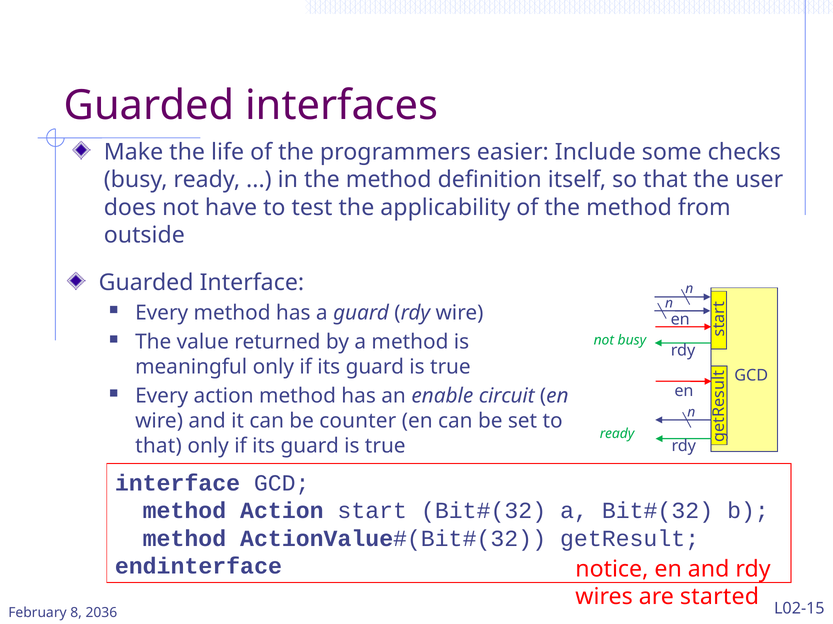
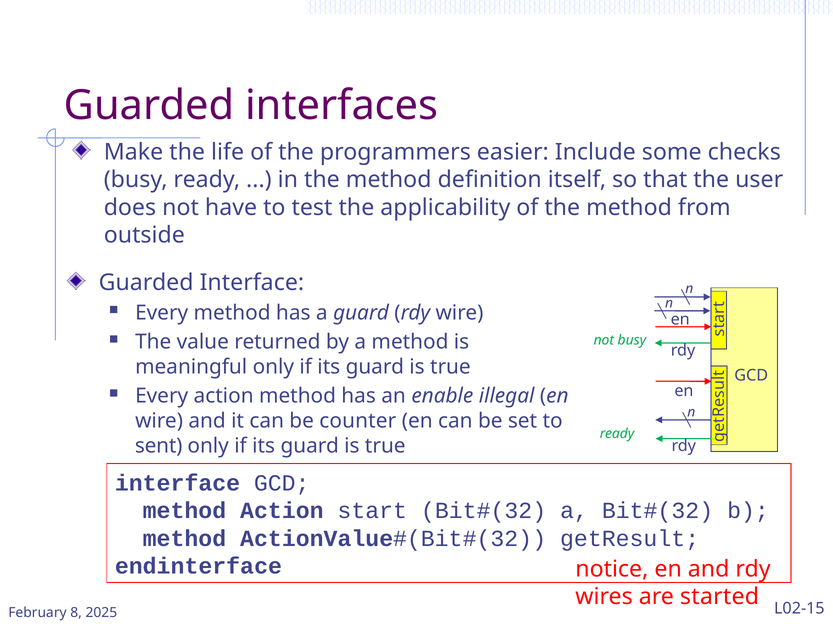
circuit: circuit -> illegal
that at (158, 447): that -> sent
2036: 2036 -> 2025
